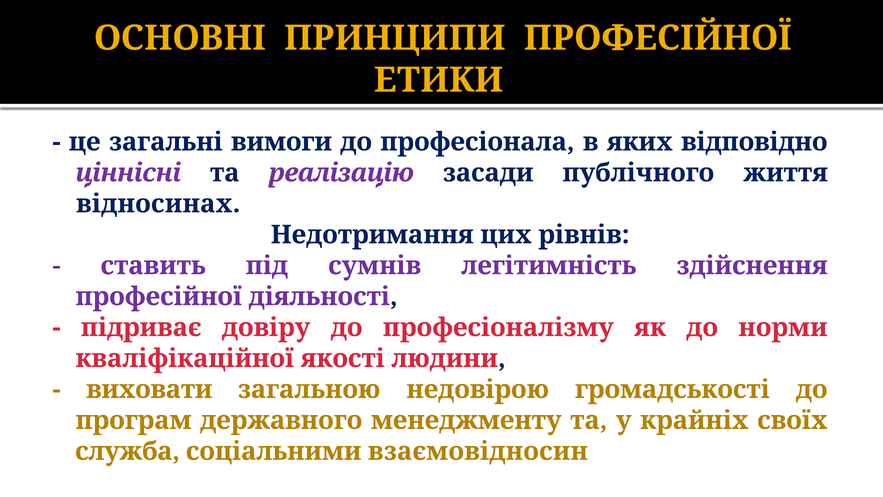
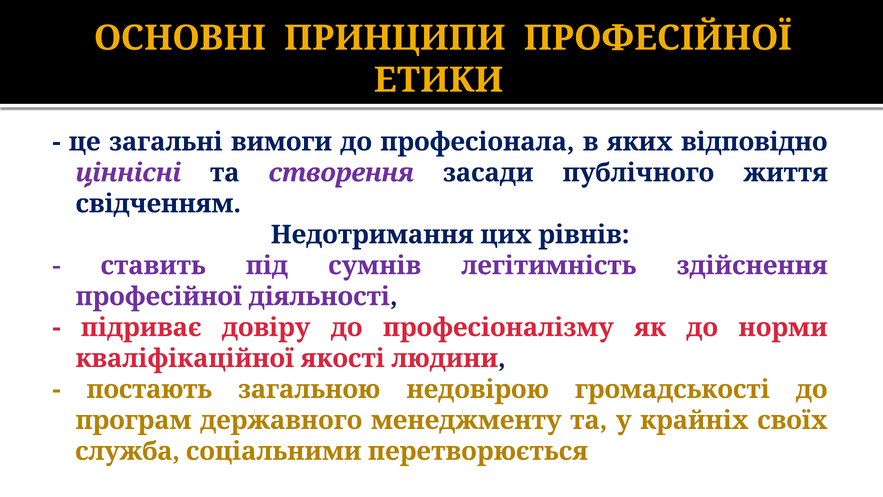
реалізацію: реалізацію -> створення
відносинах: відносинах -> свідченням
виховати: виховати -> постають
взаємовідносин: взаємовідносин -> перетворюється
